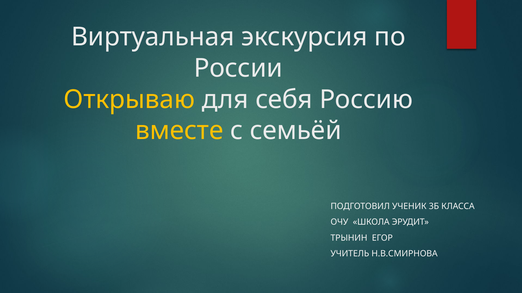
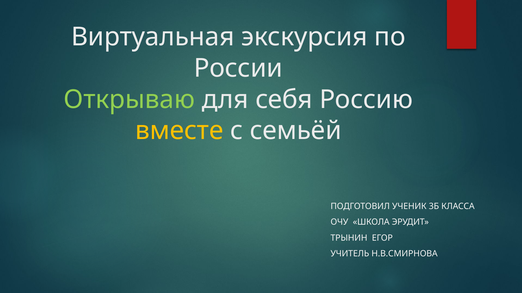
Открываю colour: yellow -> light green
